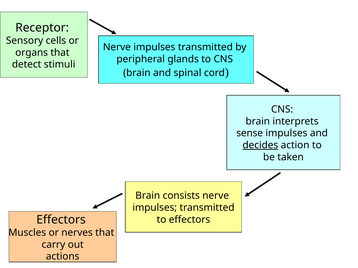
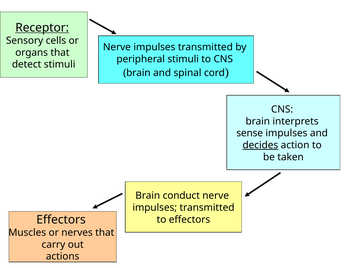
Receptor underline: none -> present
peripheral glands: glands -> stimuli
consists: consists -> conduct
